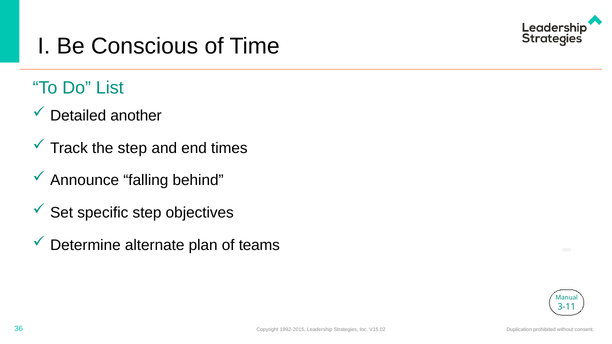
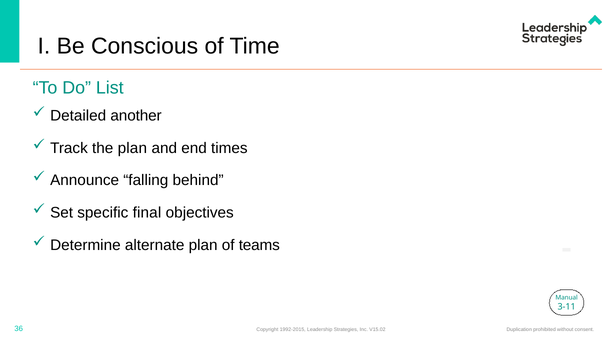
the step: step -> plan
specific step: step -> final
